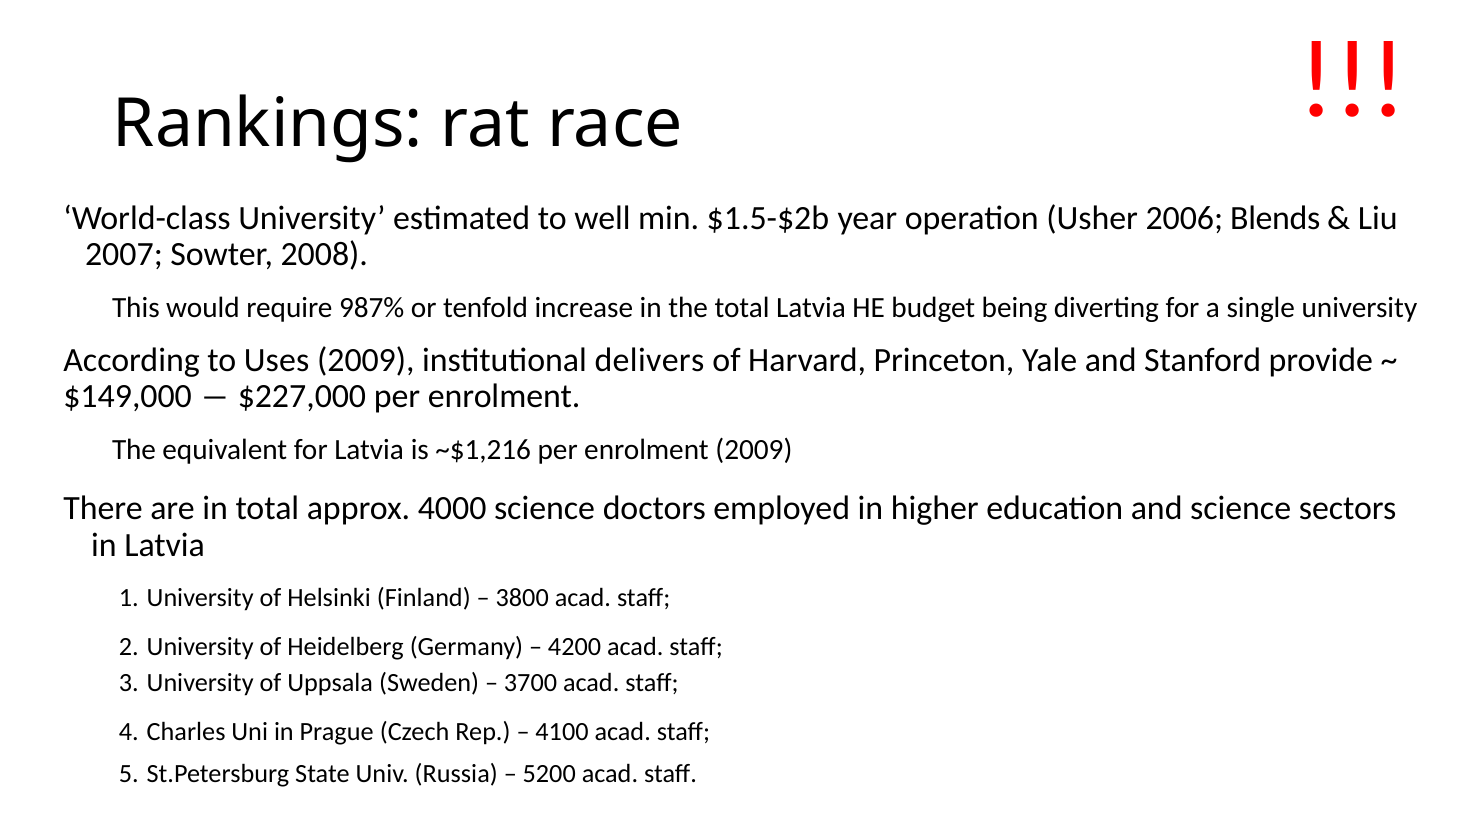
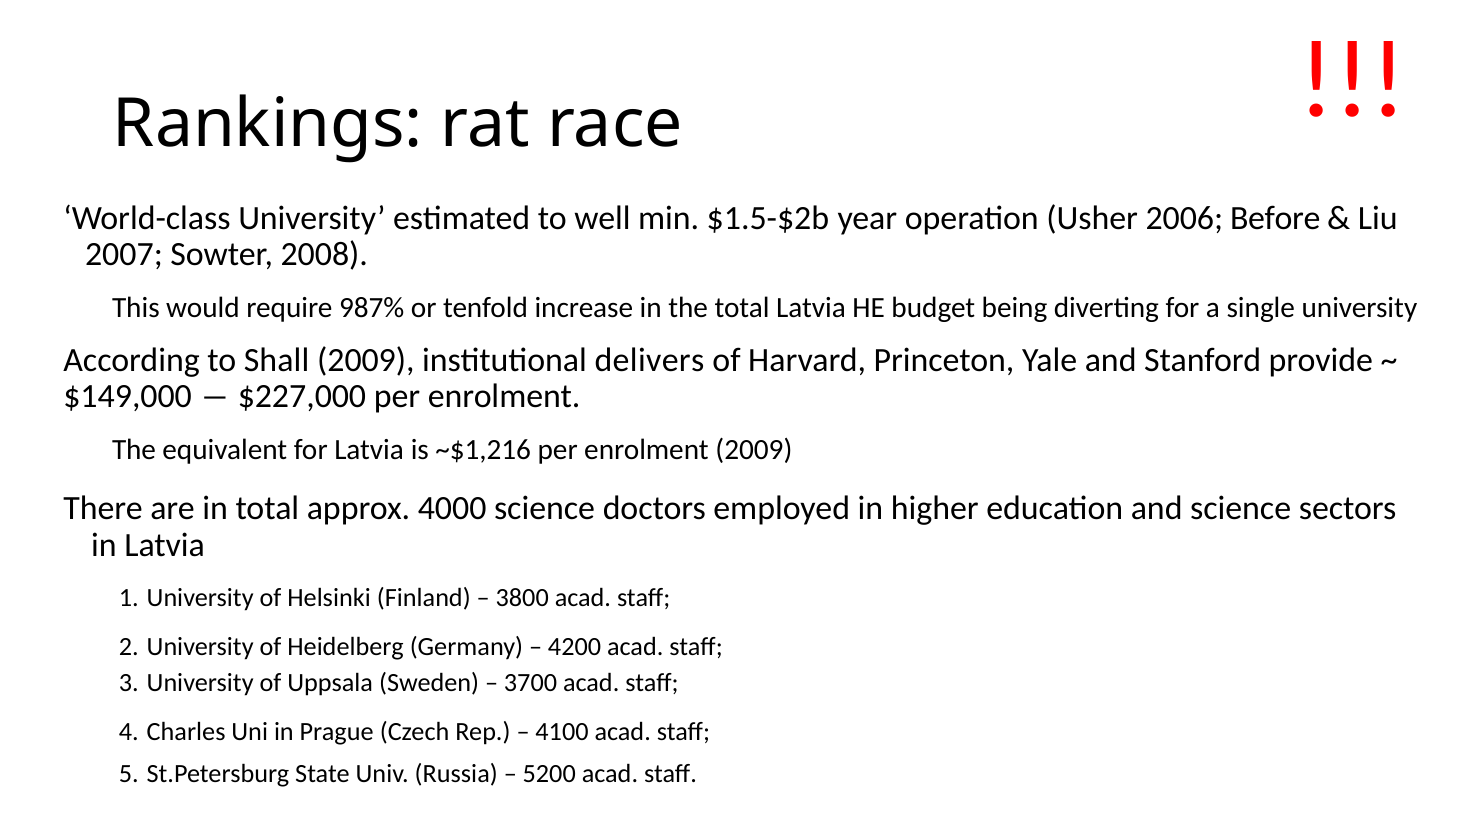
Blends: Blends -> Before
Uses: Uses -> Shall
